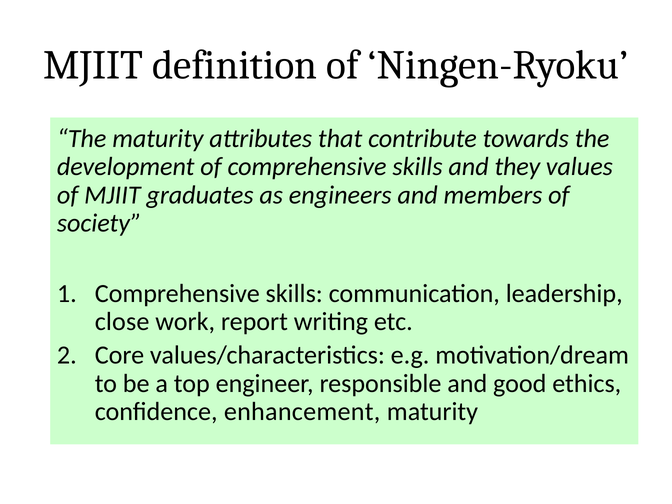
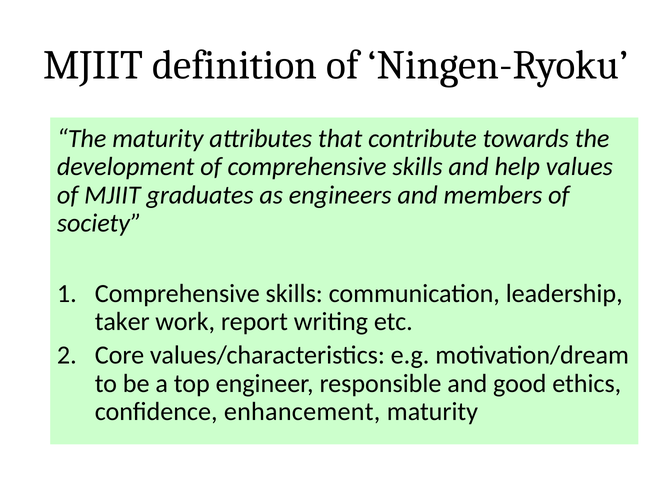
they: they -> help
close: close -> taker
